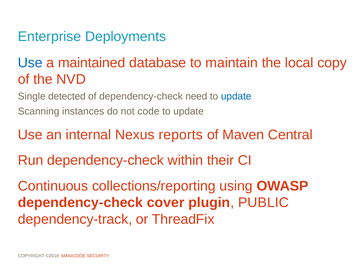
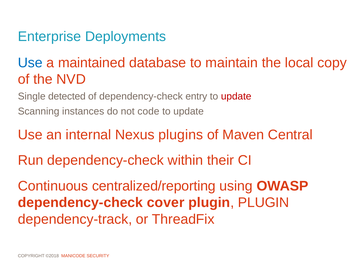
need: need -> entry
update at (236, 97) colour: blue -> red
reports: reports -> plugins
collections/reporting: collections/reporting -> centralized/reporting
plugin PUBLIC: PUBLIC -> PLUGIN
